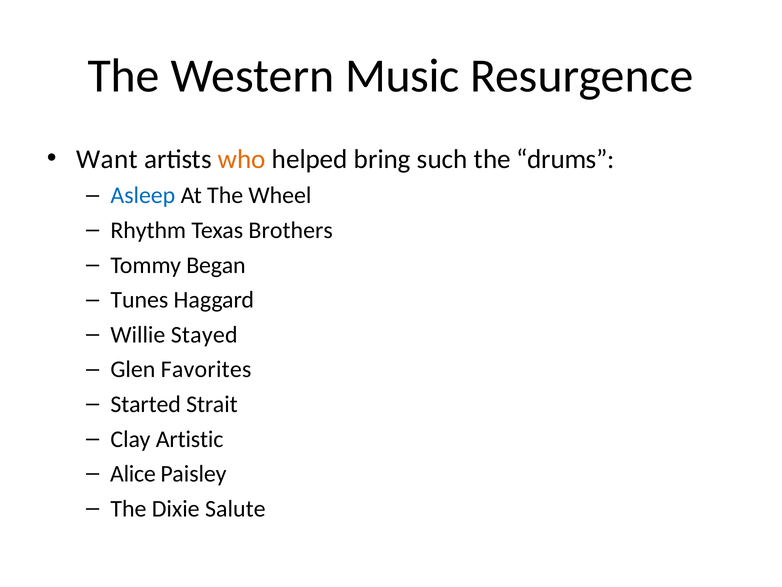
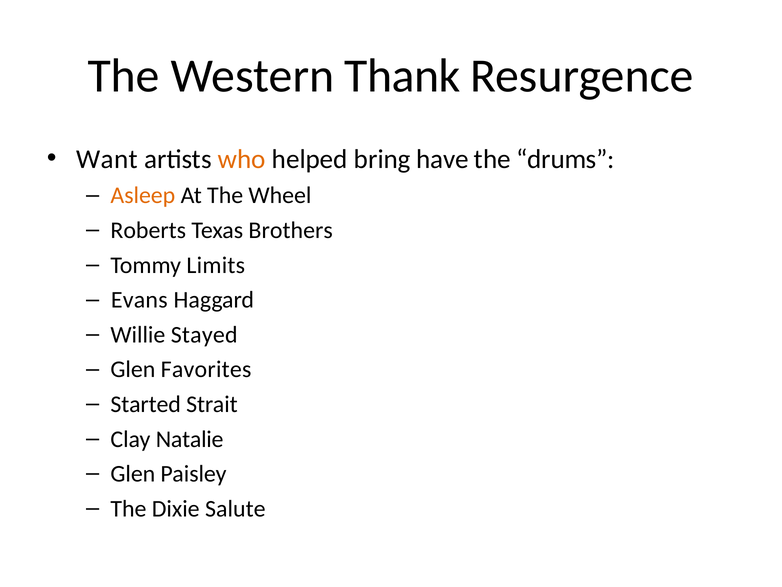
Music: Music -> Thank
such: such -> have
Asleep colour: blue -> orange
Rhythm: Rhythm -> Roberts
Began: Began -> Limits
Tunes: Tunes -> Evans
Artistic: Artistic -> Natalie
Alice at (133, 474): Alice -> Glen
